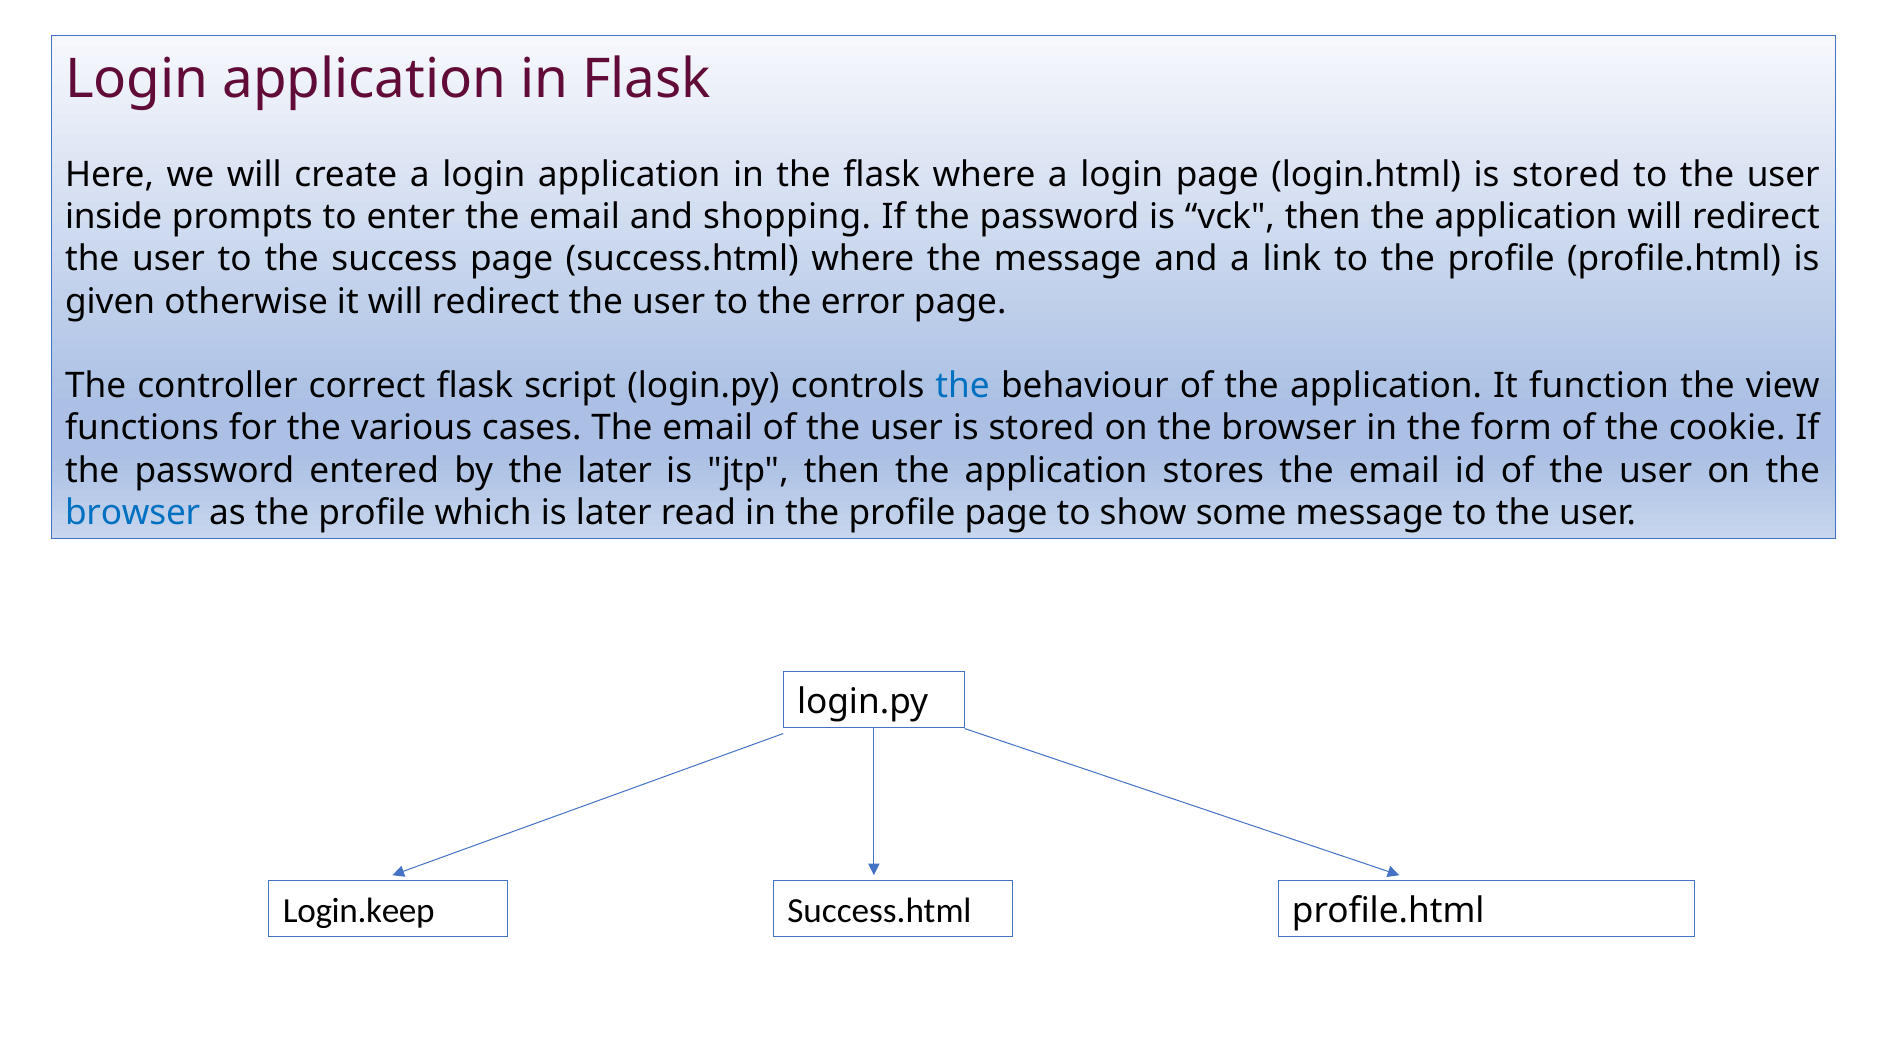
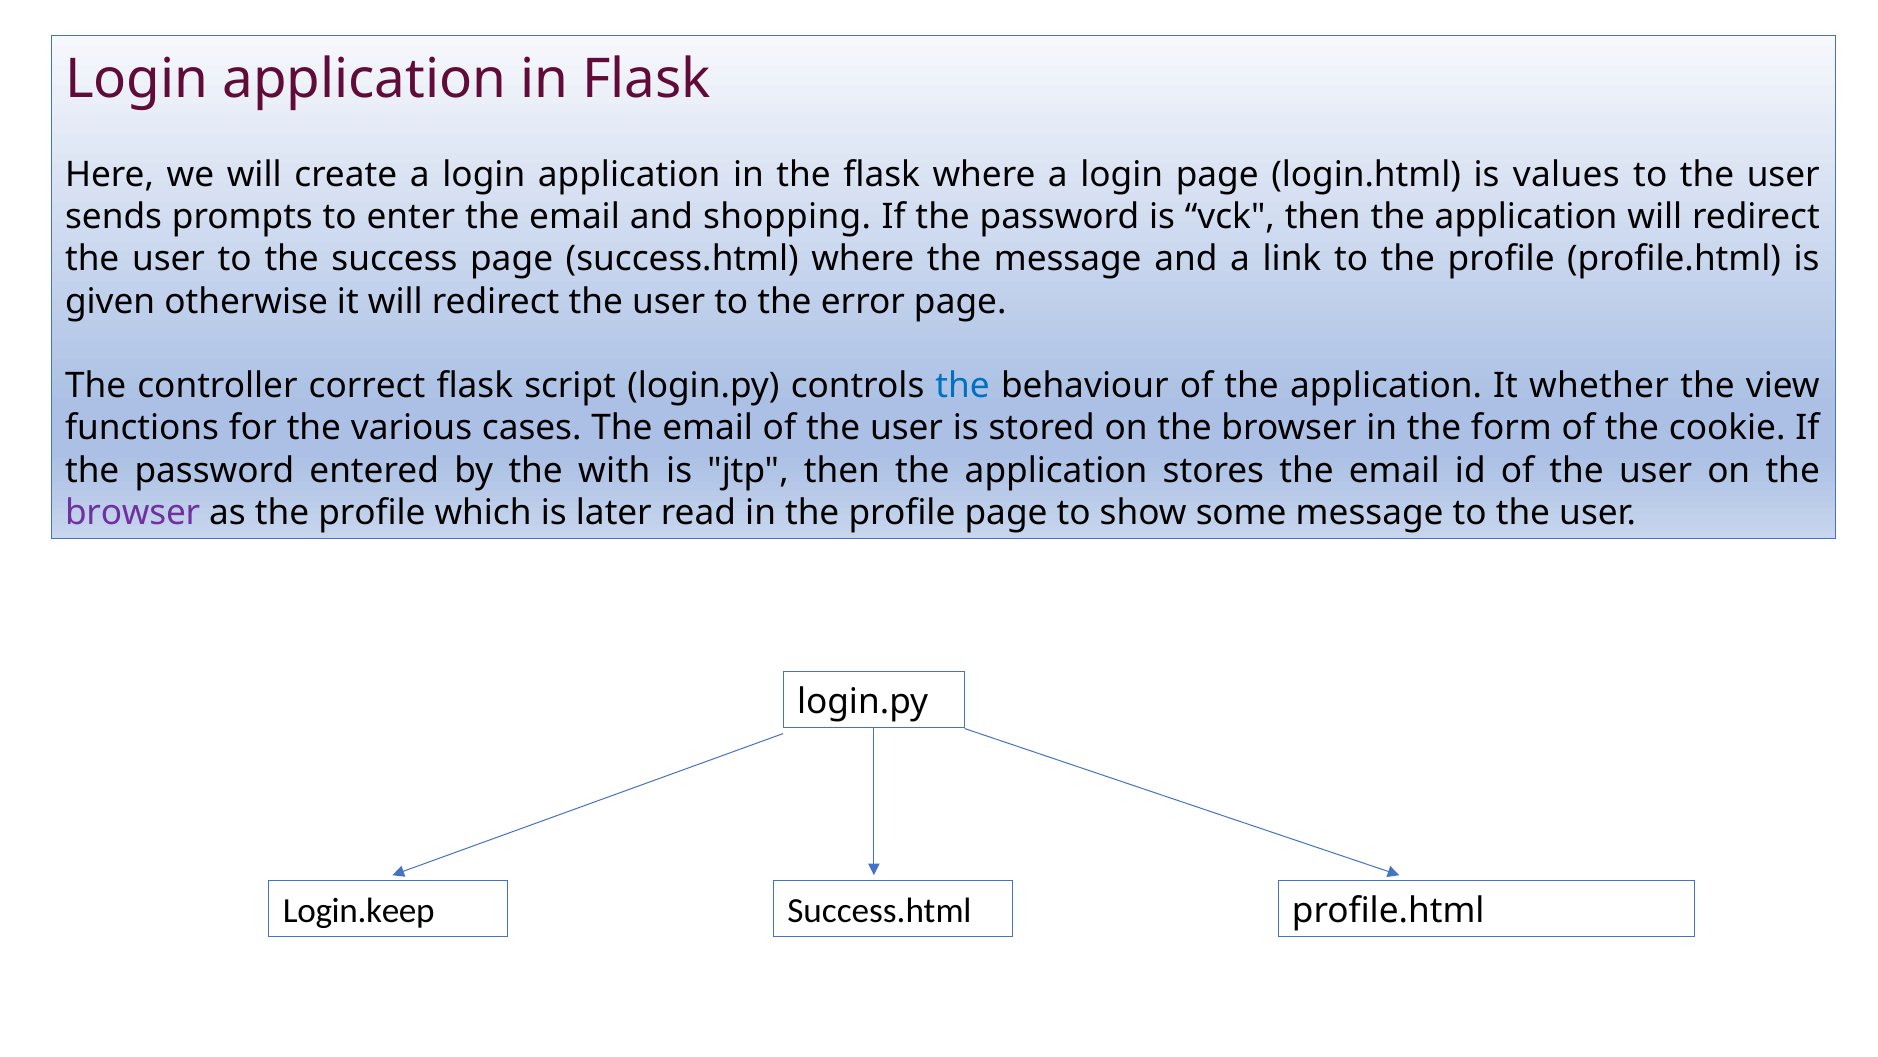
login.html is stored: stored -> values
inside: inside -> sends
function: function -> whether
the later: later -> with
browser at (133, 513) colour: blue -> purple
